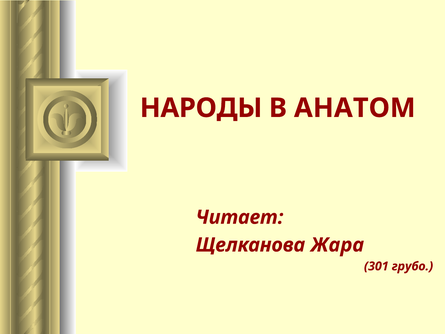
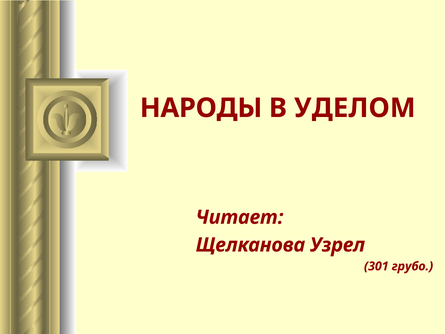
АНАТОМ: АНАТОМ -> УДЕЛОМ
Жара: Жара -> Узрел
